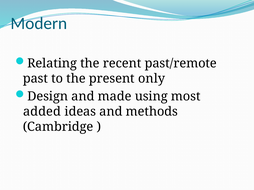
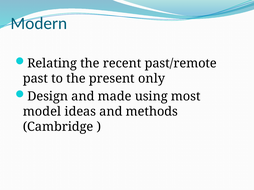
added: added -> model
